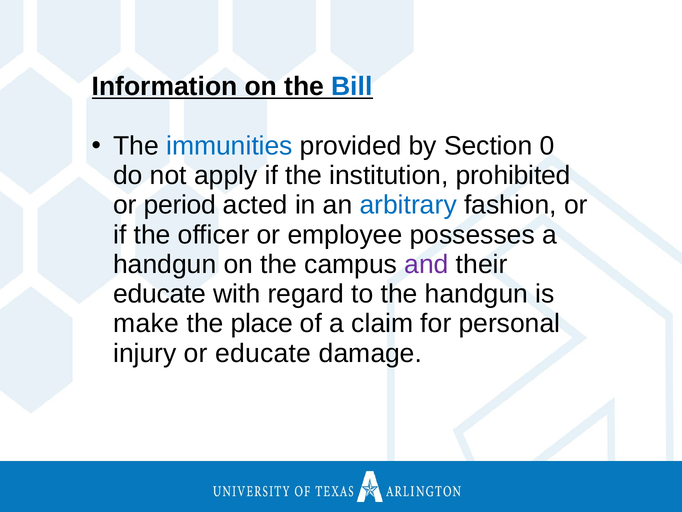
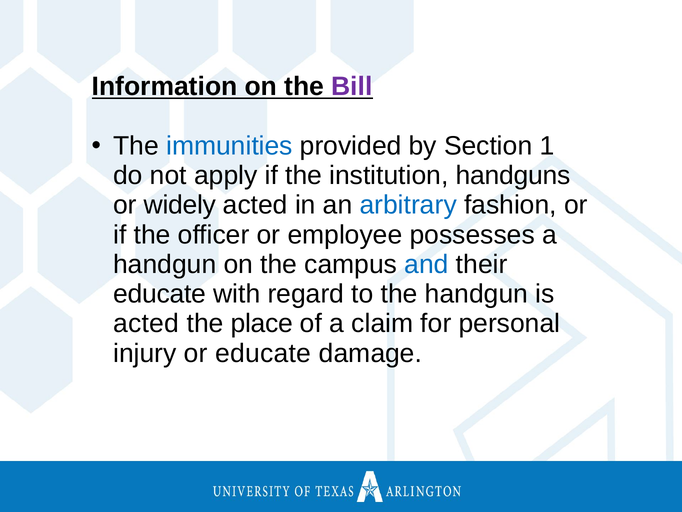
Bill colour: blue -> purple
0: 0 -> 1
prohibited: prohibited -> handguns
period: period -> widely
and colour: purple -> blue
make at (146, 323): make -> acted
